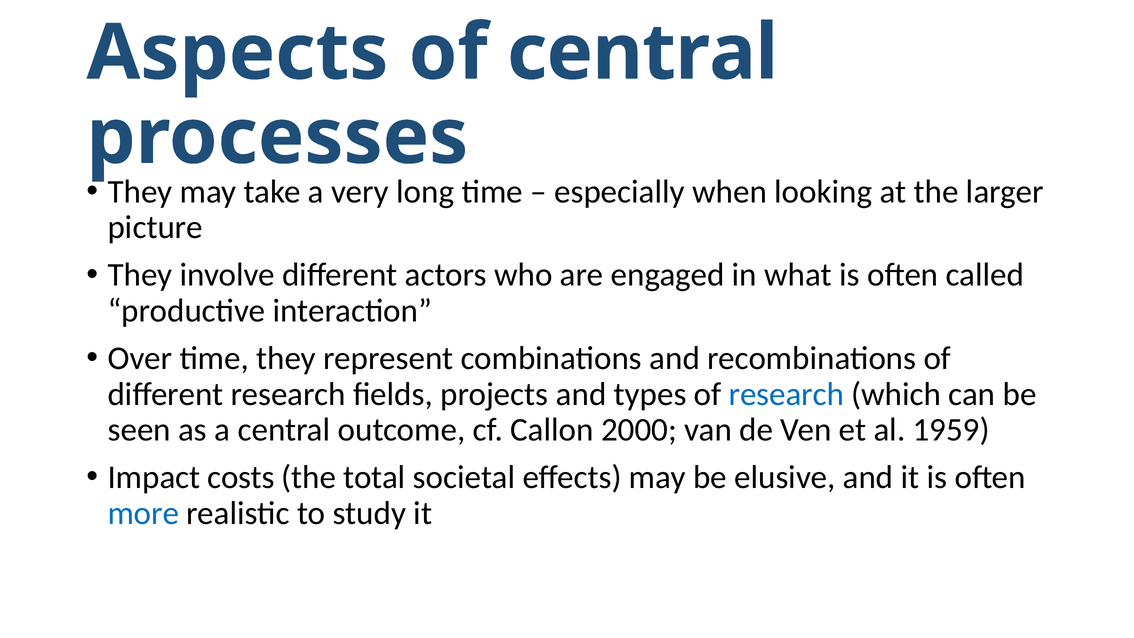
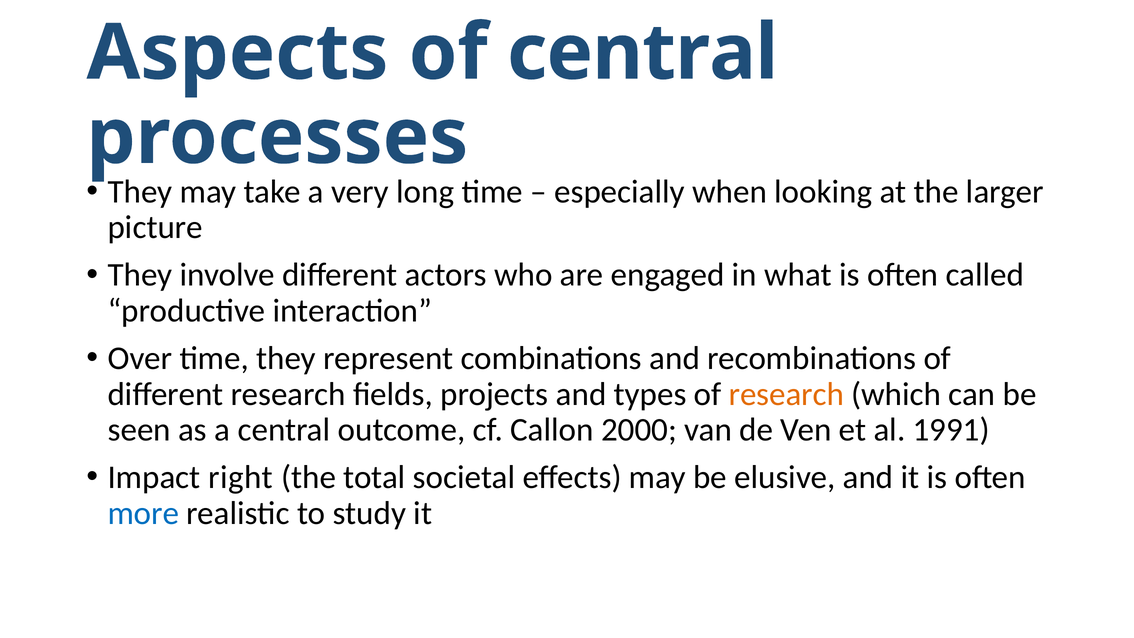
research at (786, 394) colour: blue -> orange
1959: 1959 -> 1991
costs: costs -> right
